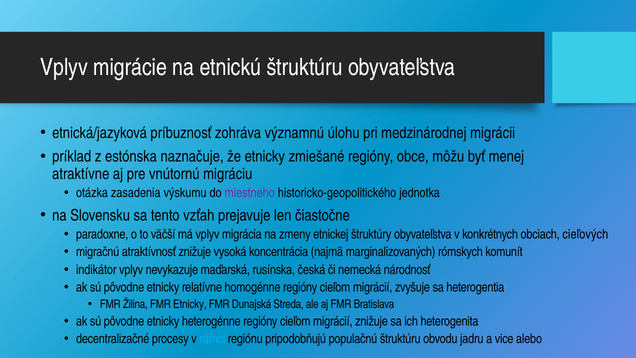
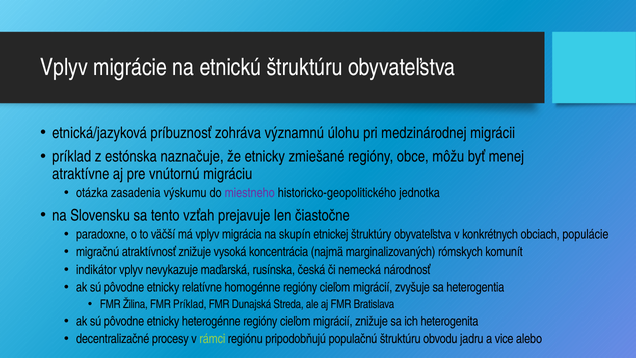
zmeny: zmeny -> skupín
cieľových: cieľových -> populácie
FMR Etnicky: Etnicky -> Príklad
rámci colour: light blue -> light green
